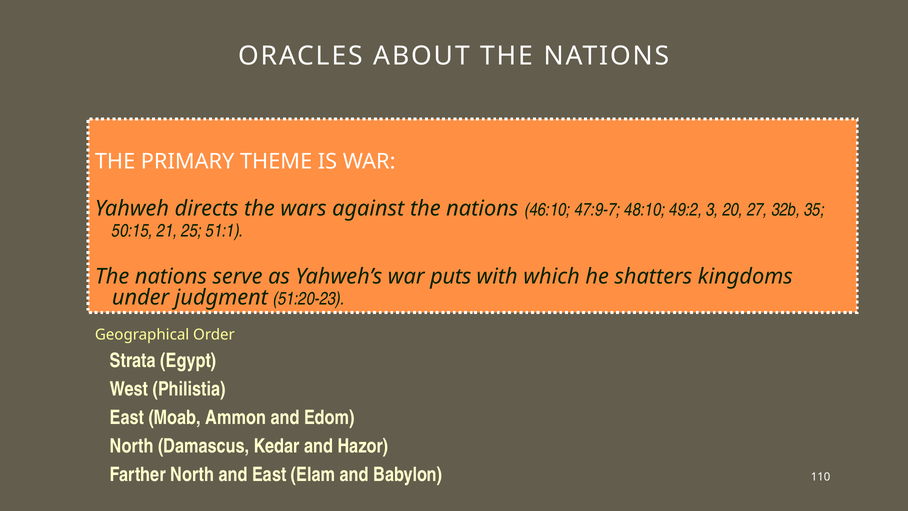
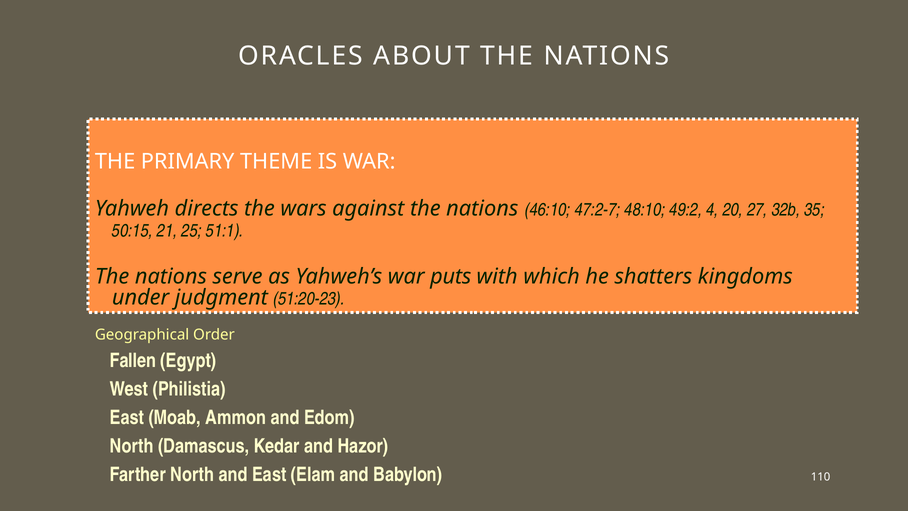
47:9-7: 47:9-7 -> 47:2-7
3: 3 -> 4
Strata: Strata -> Fallen
